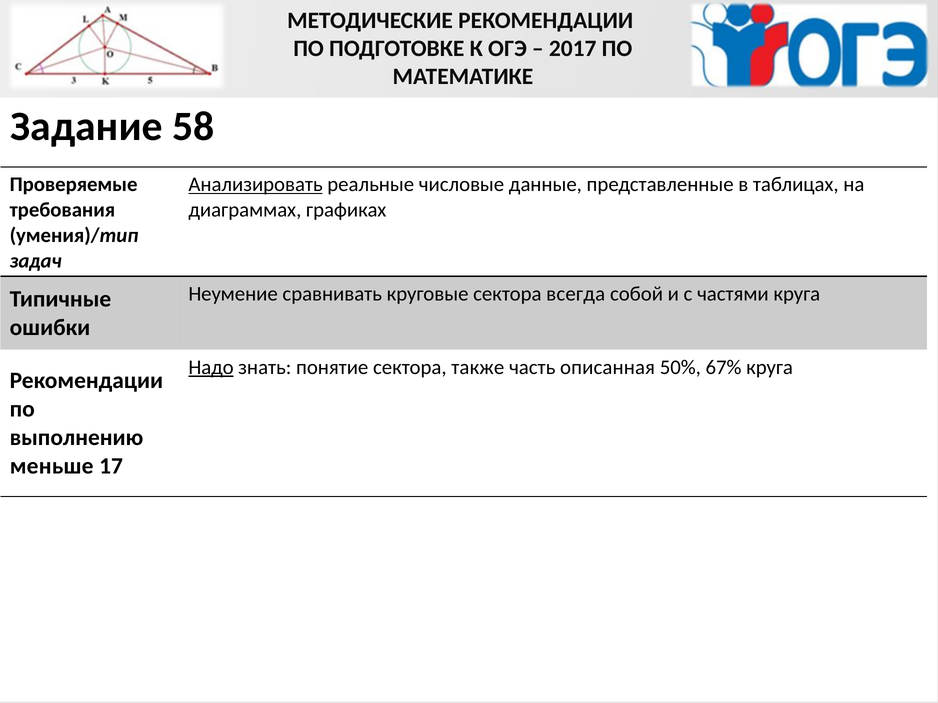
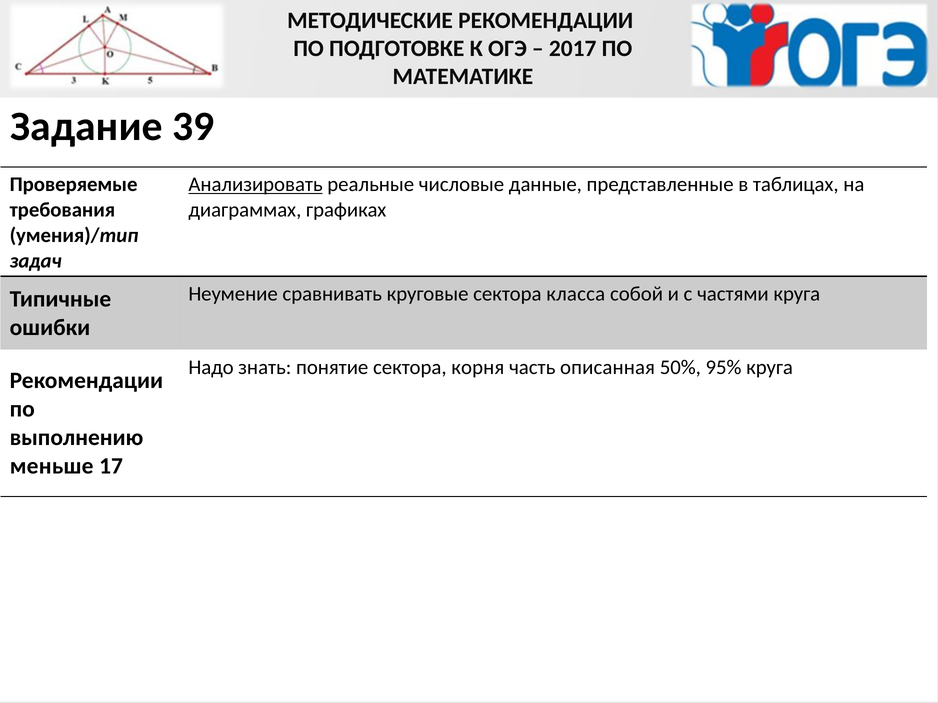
58: 58 -> 39
всегда: всегда -> класса
Надо underline: present -> none
также: также -> корня
67%: 67% -> 95%
